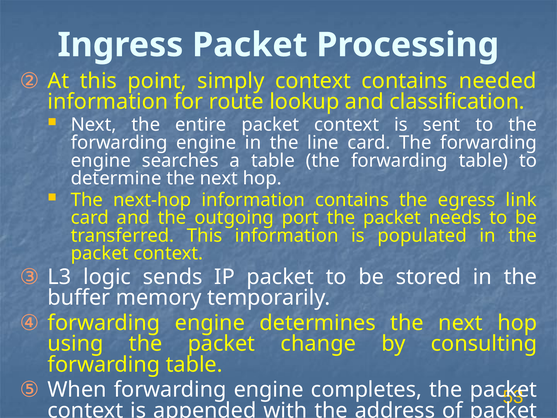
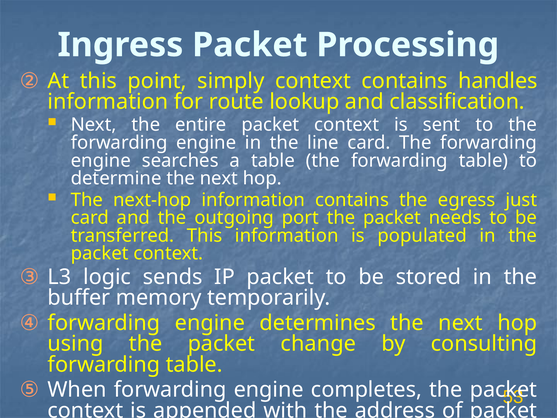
needed: needed -> handles
link: link -> just
